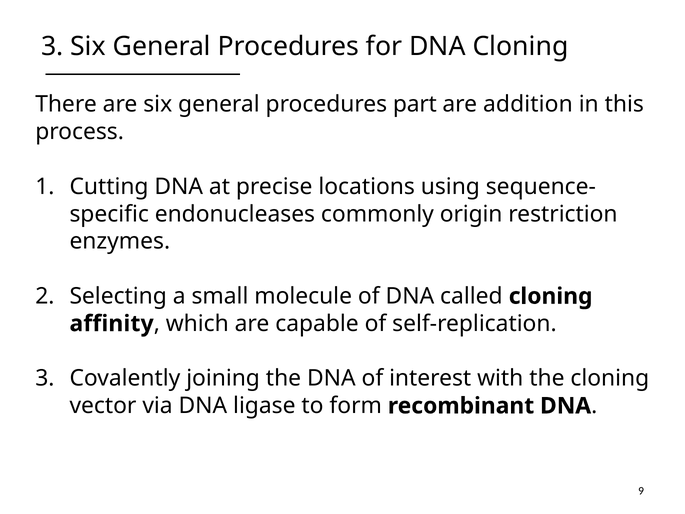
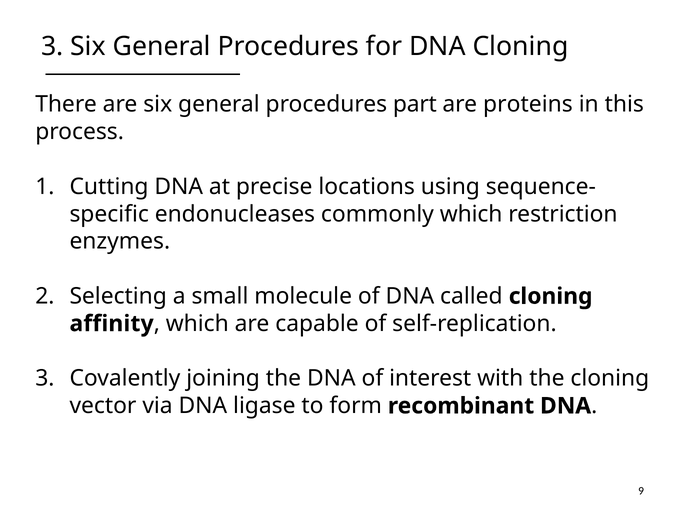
addition: addition -> proteins
commonly origin: origin -> which
